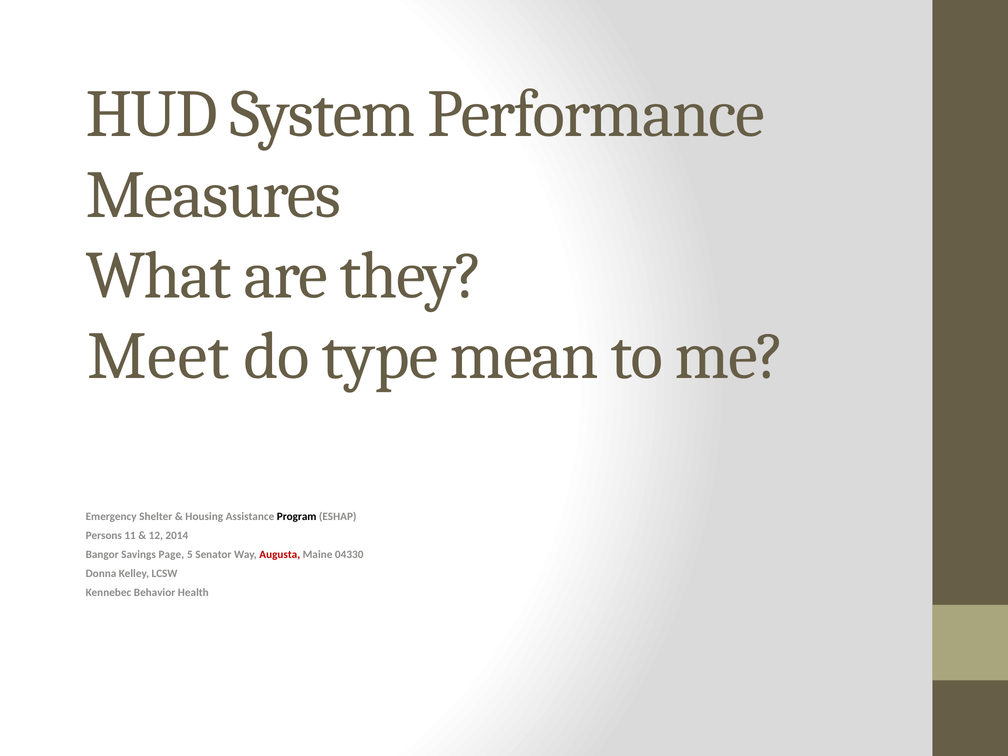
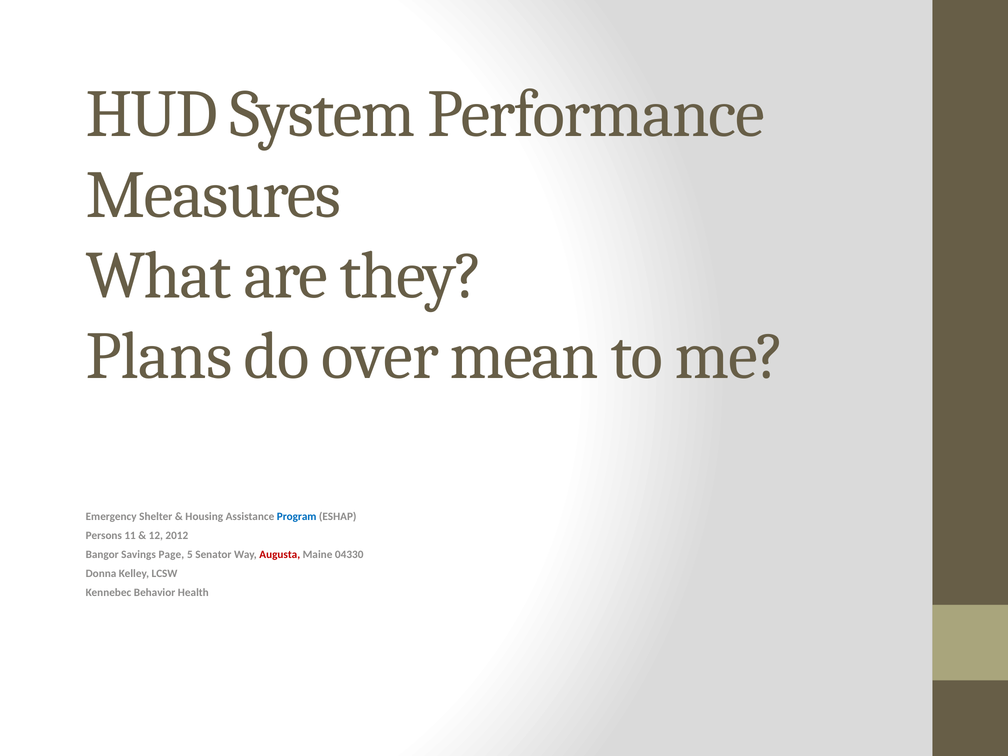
Meet: Meet -> Plans
type: type -> over
Program colour: black -> blue
2014: 2014 -> 2012
